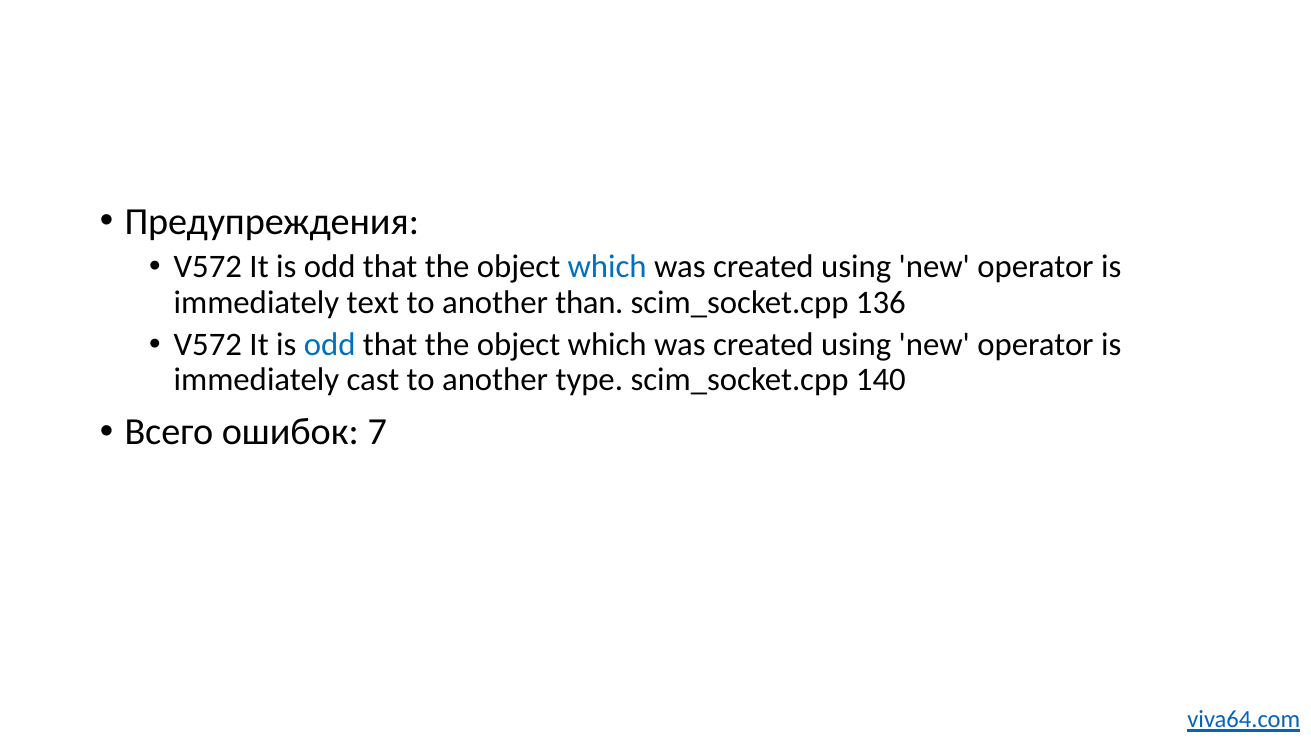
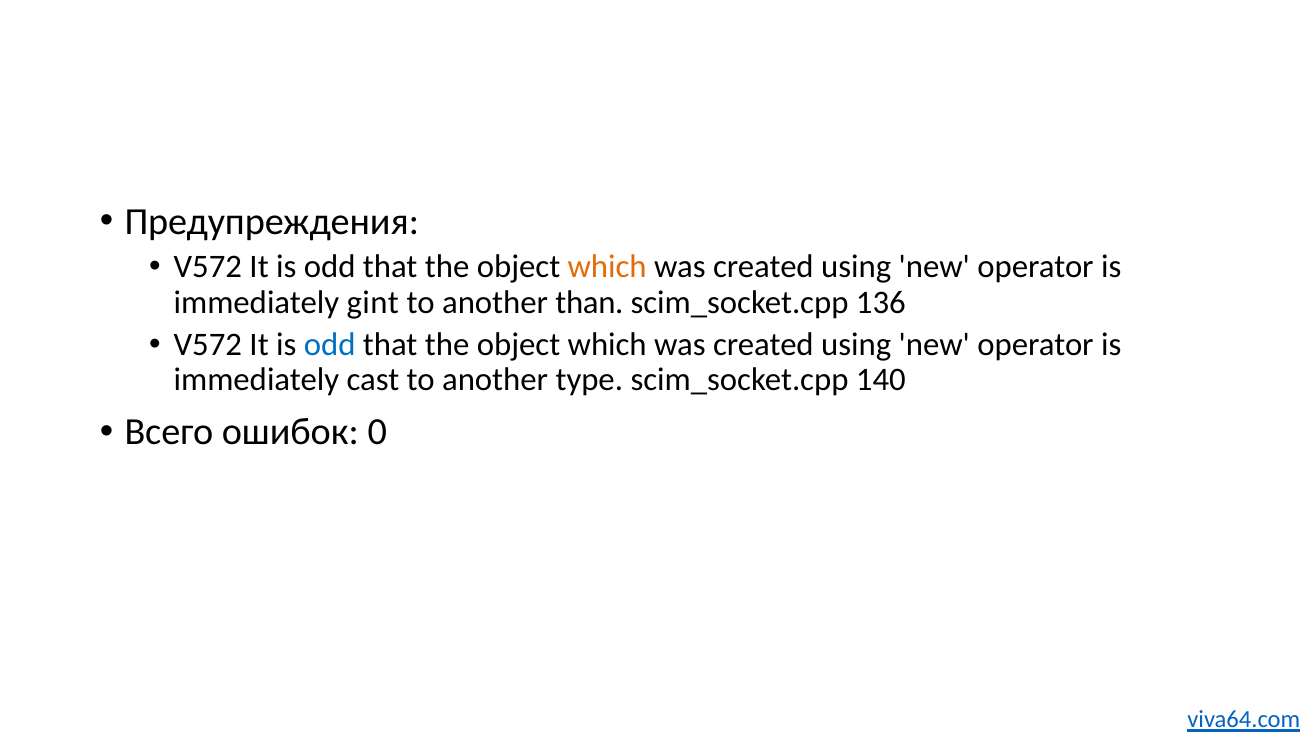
which at (607, 267) colour: blue -> orange
text: text -> gint
7: 7 -> 0
